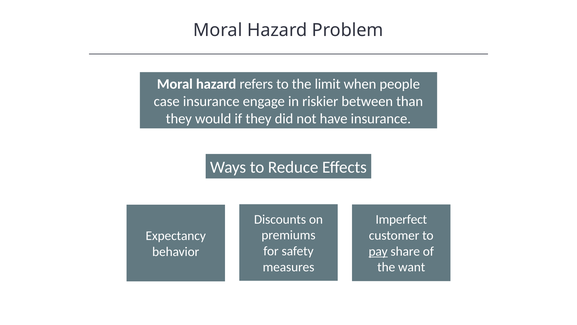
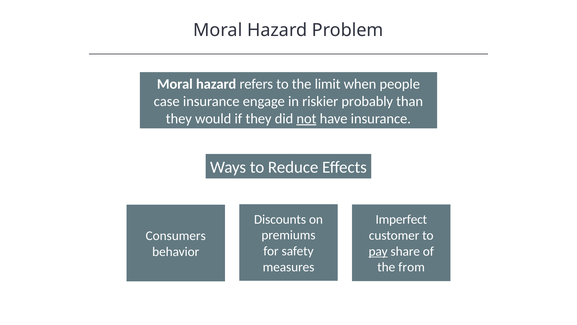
between: between -> probably
not underline: none -> present
Expectancy: Expectancy -> Consumers
want: want -> from
